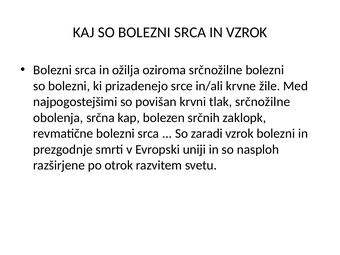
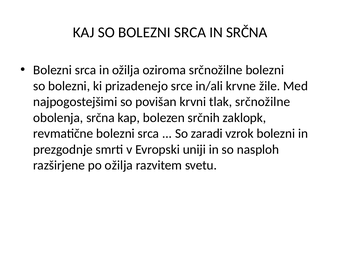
IN VZROK: VZROK -> SRČNA
po otrok: otrok -> ožilja
